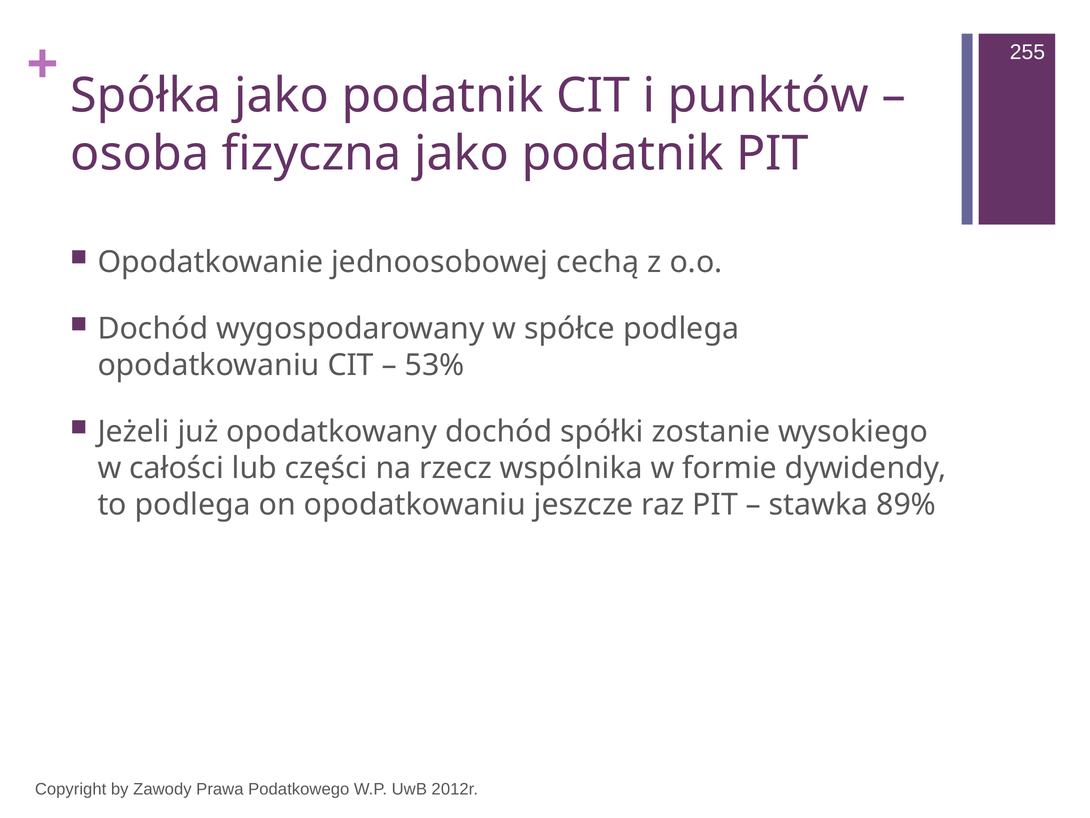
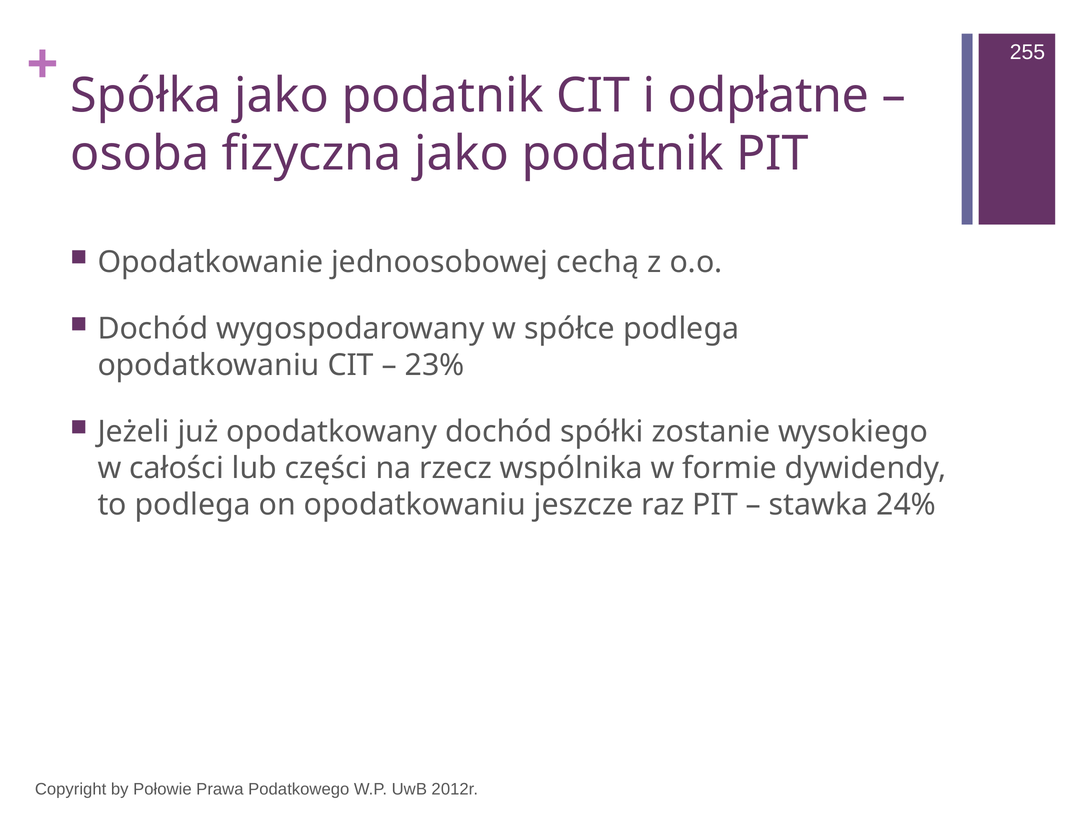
punktów: punktów -> odpłatne
53%: 53% -> 23%
89%: 89% -> 24%
Zawody: Zawody -> Połowie
